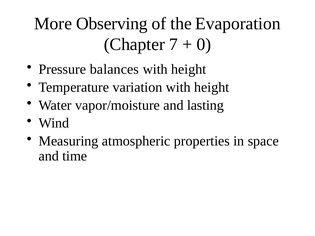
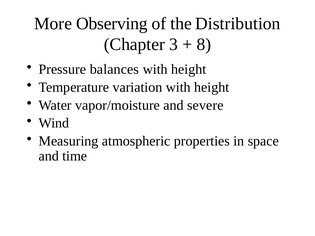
Evaporation: Evaporation -> Distribution
7: 7 -> 3
0: 0 -> 8
lasting: lasting -> severe
